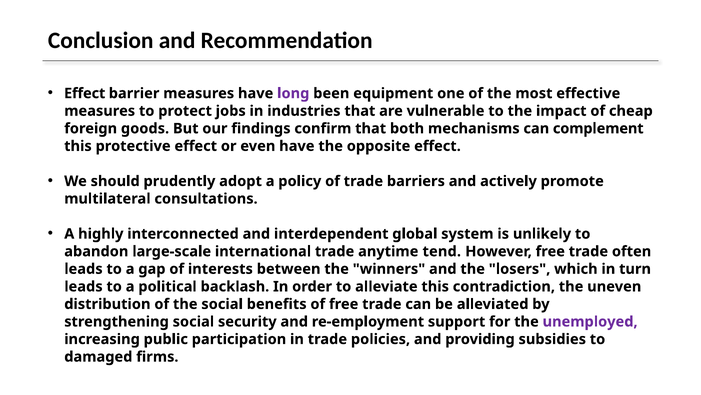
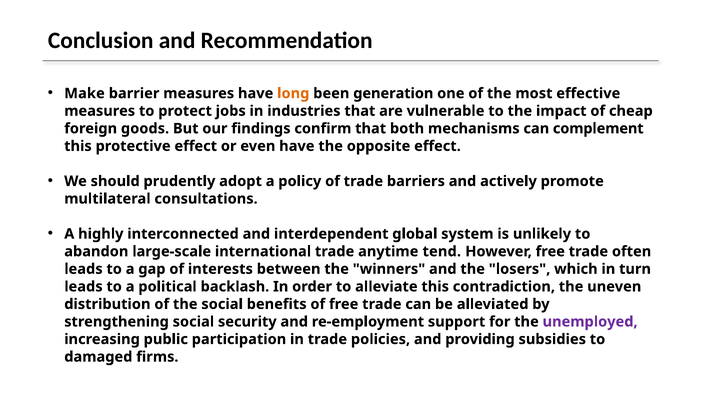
Effect at (85, 93): Effect -> Make
long colour: purple -> orange
equipment: equipment -> generation
